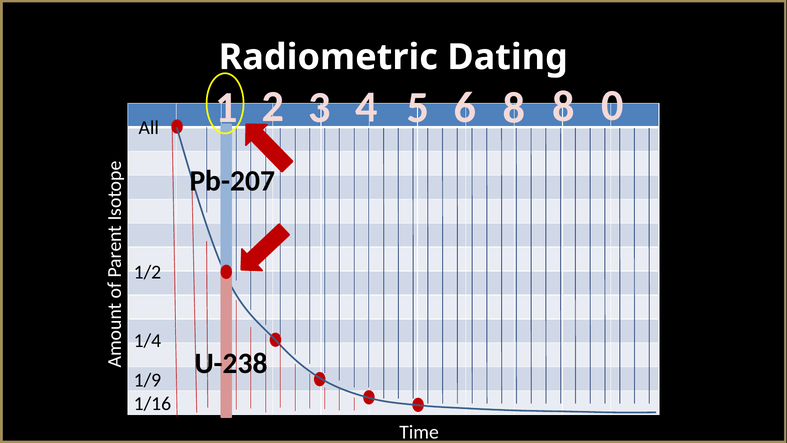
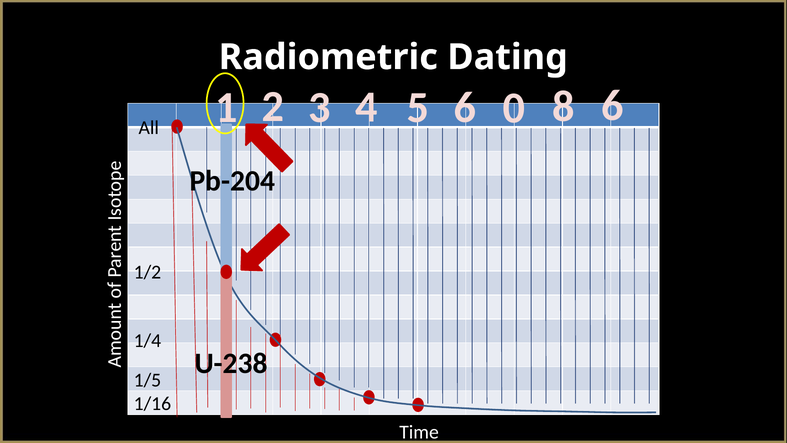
6 8: 8 -> 0
8 0: 0 -> 6
Pb-207: Pb-207 -> Pb-204
1/9: 1/9 -> 1/5
